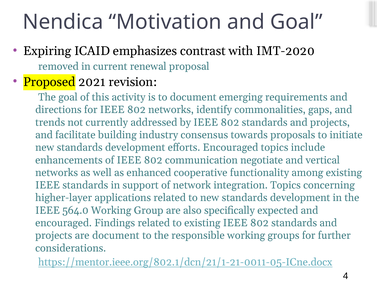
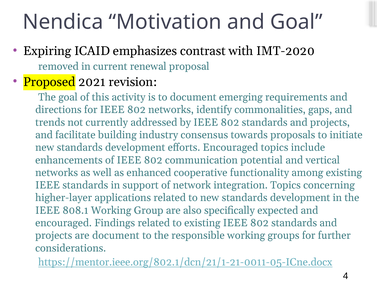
negotiate: negotiate -> potential
564.0: 564.0 -> 808.1
